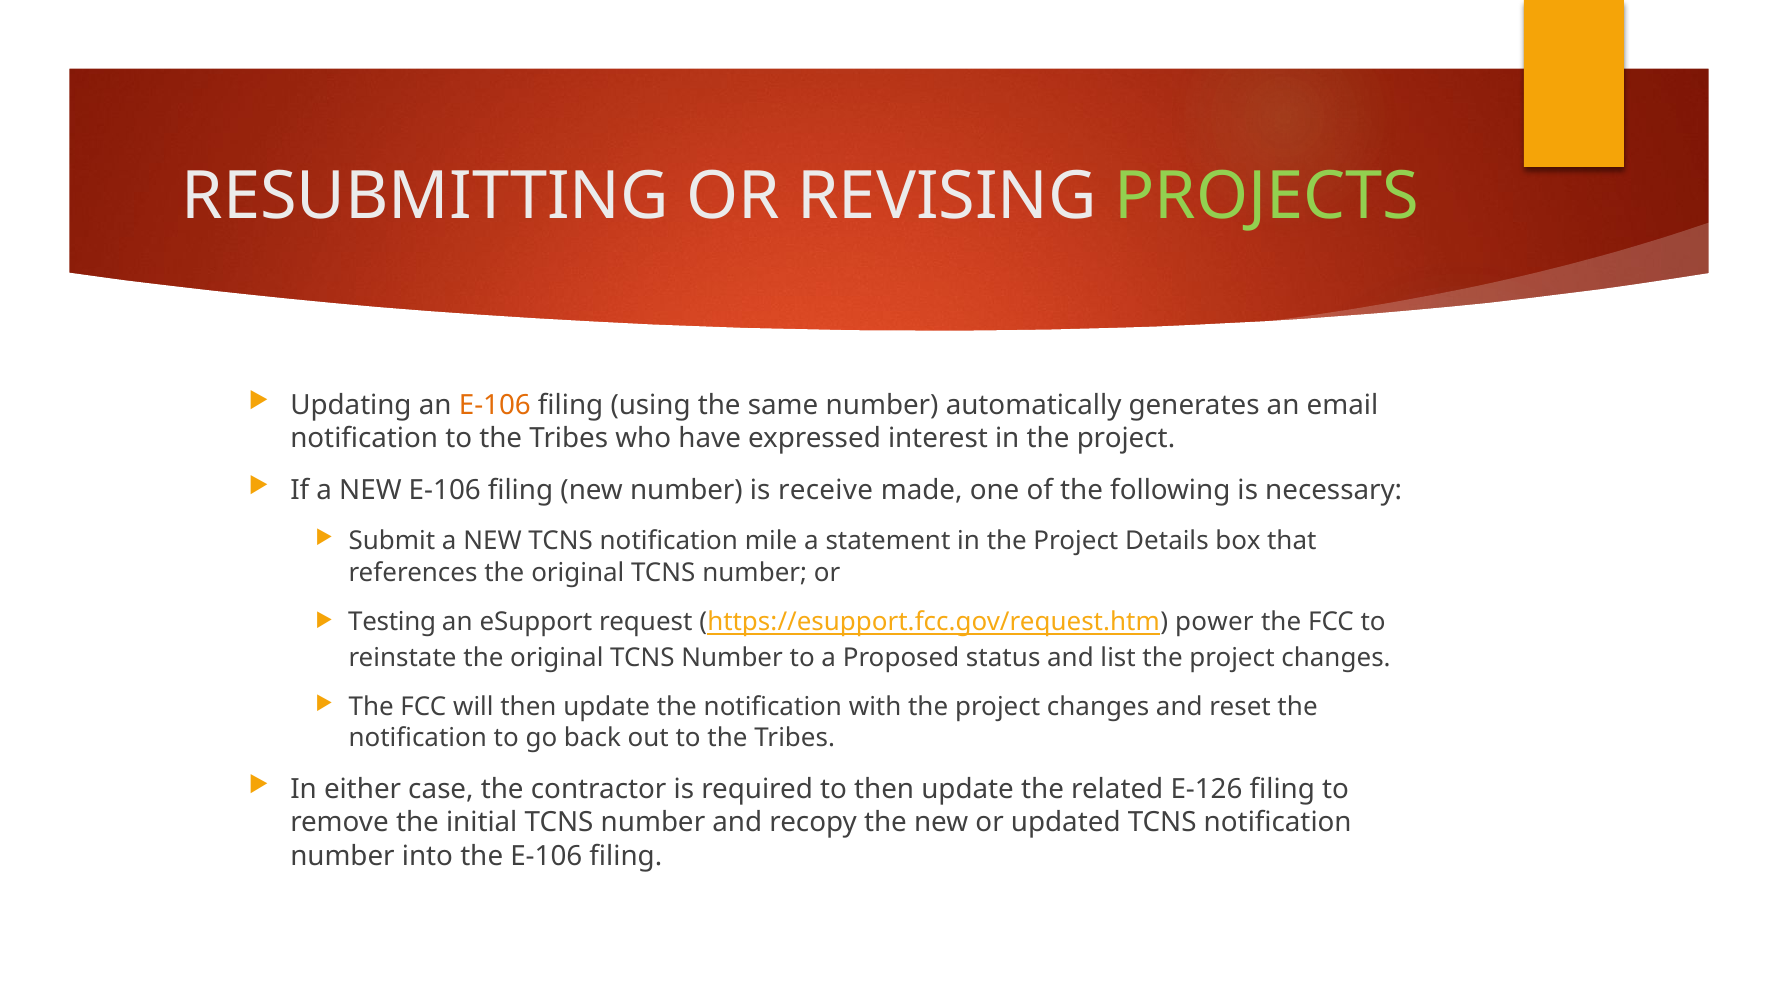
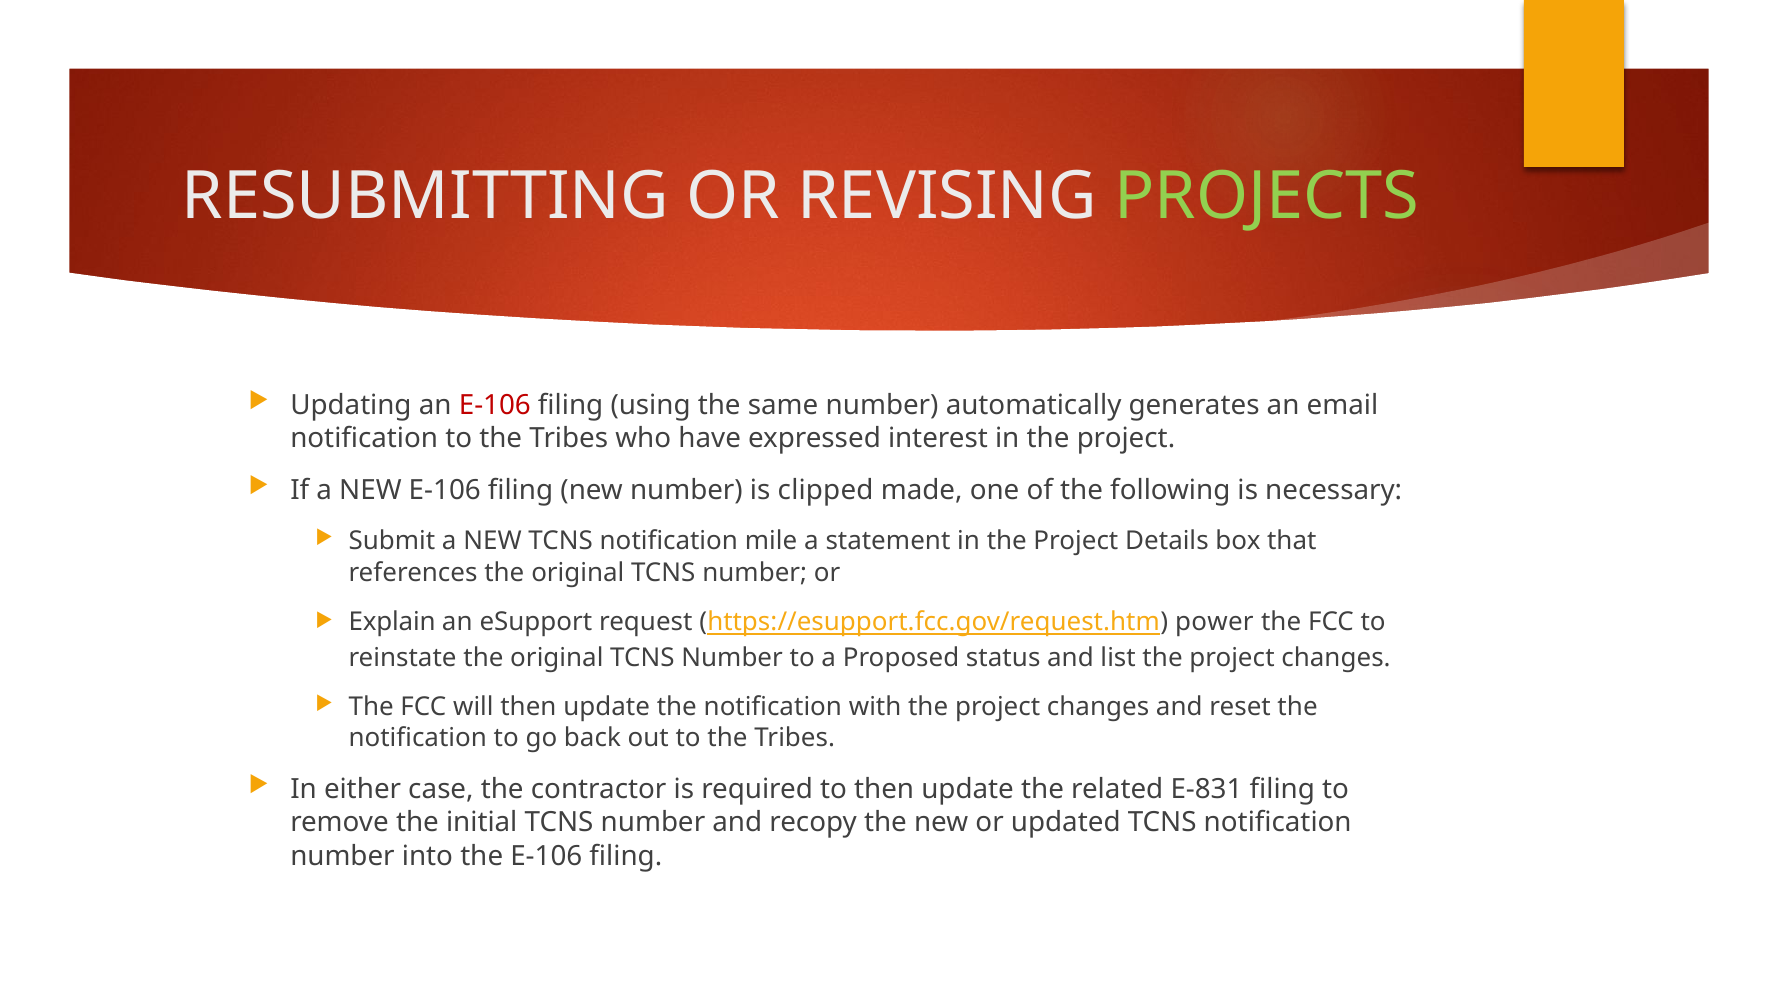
E-106 at (495, 405) colour: orange -> red
receive: receive -> clipped
Testing: Testing -> Explain
E-126: E-126 -> E-831
